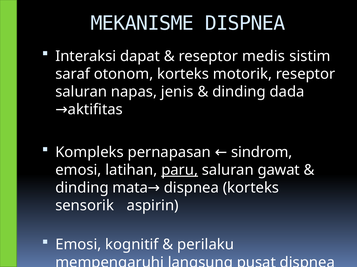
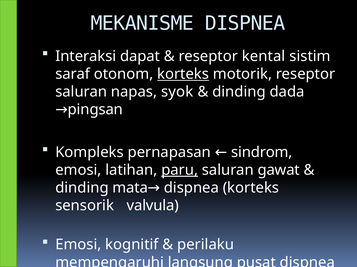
medis: medis -> kental
korteks at (183, 74) underline: none -> present
jenis: jenis -> syok
aktifitas: aktifitas -> pingsan
aspirin: aspirin -> valvula
